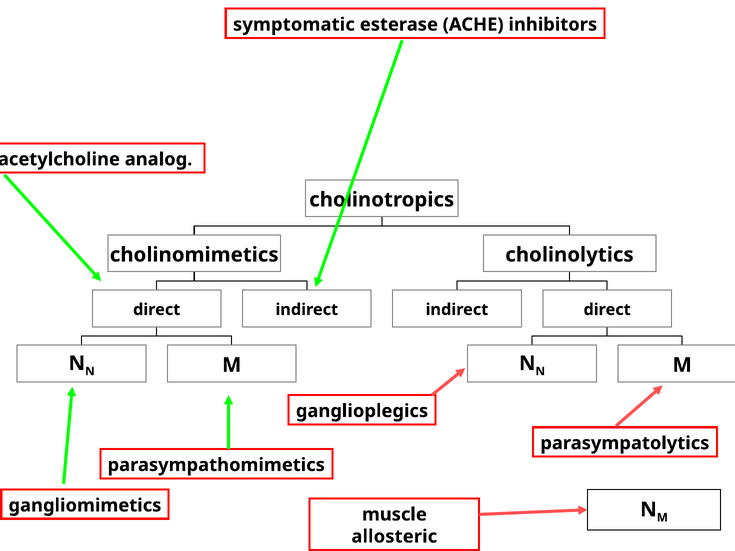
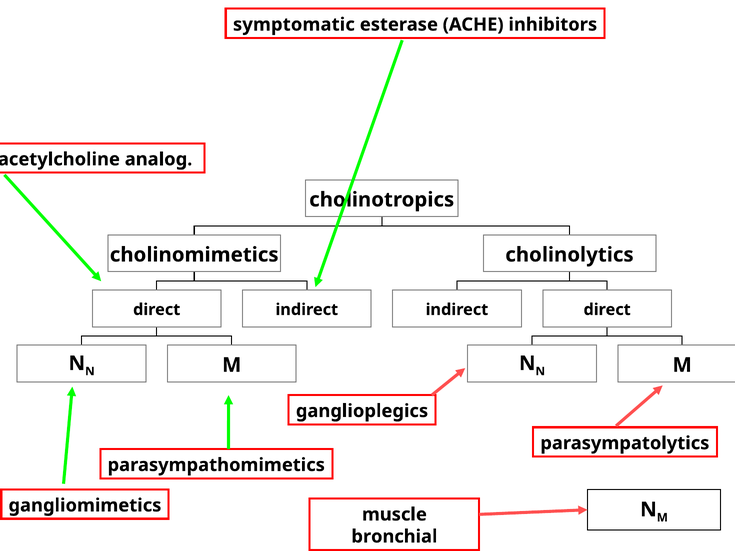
allosteric: allosteric -> bronchial
